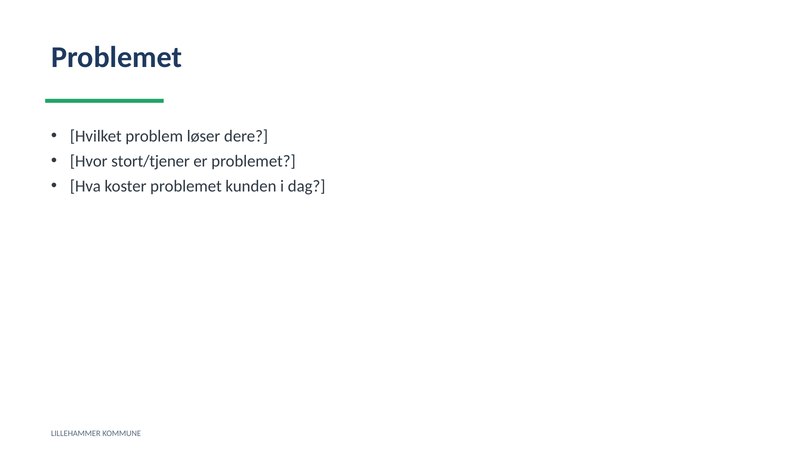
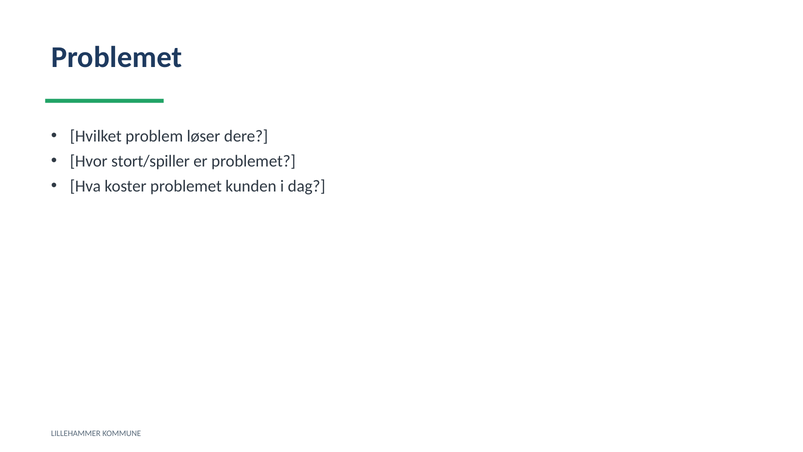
stort/tjener: stort/tjener -> stort/spiller
